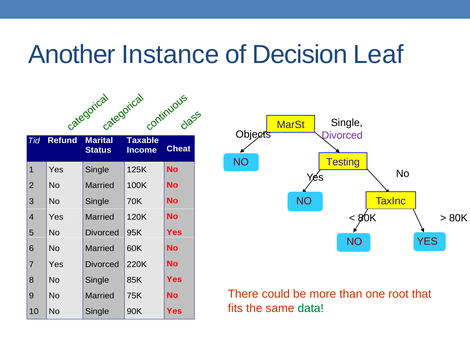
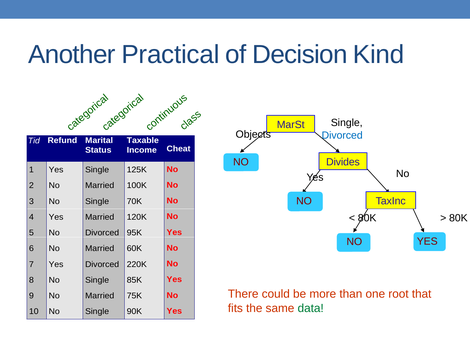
Instance: Instance -> Practical
Leaf: Leaf -> Kind
Divorced at (342, 135) colour: purple -> blue
Testing: Testing -> Divides
